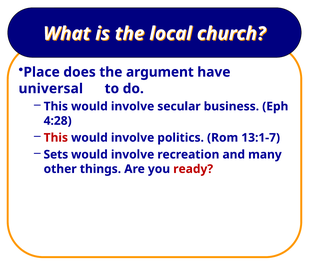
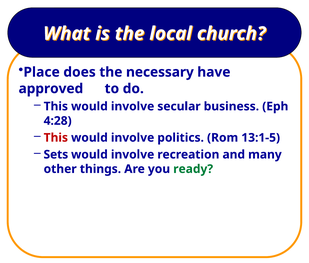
argument: argument -> necessary
universal: universal -> approved
13:1-7: 13:1-7 -> 13:1-5
ready colour: red -> green
